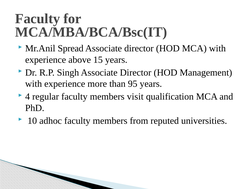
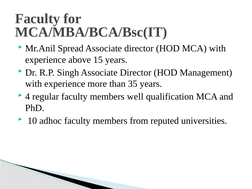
95: 95 -> 35
visit: visit -> well
